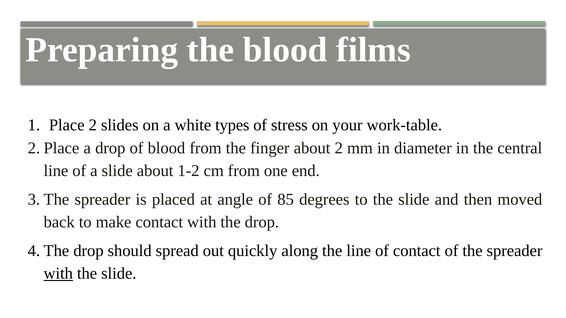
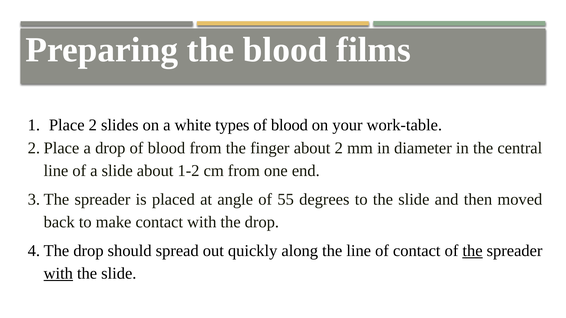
stress at (289, 125): stress -> blood
85: 85 -> 55
the at (473, 251) underline: none -> present
